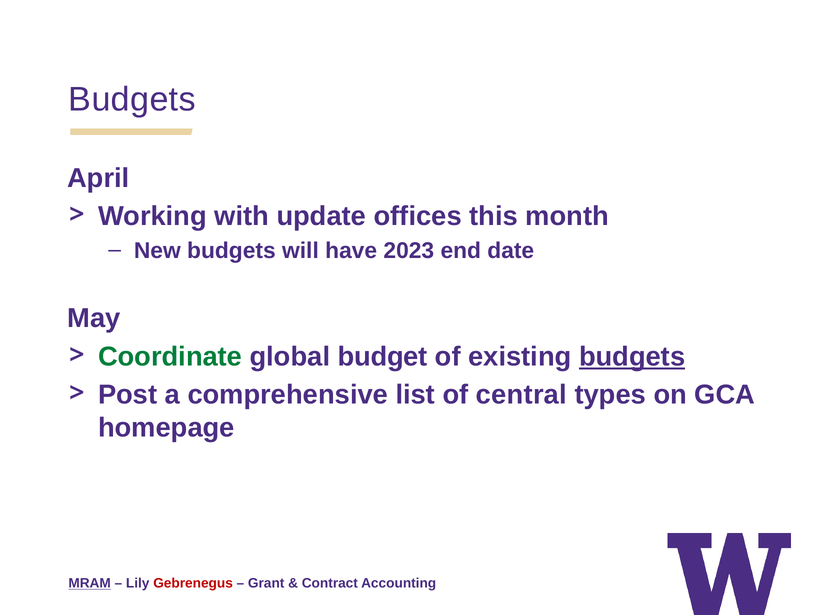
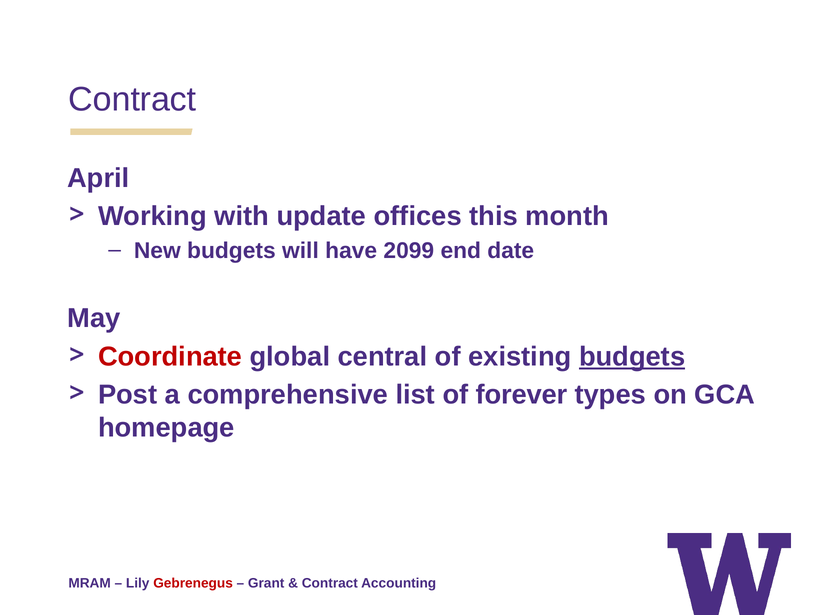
Budgets at (132, 99): Budgets -> Contract
2023: 2023 -> 2099
Coordinate colour: green -> red
budget: budget -> central
central: central -> forever
MRAM underline: present -> none
